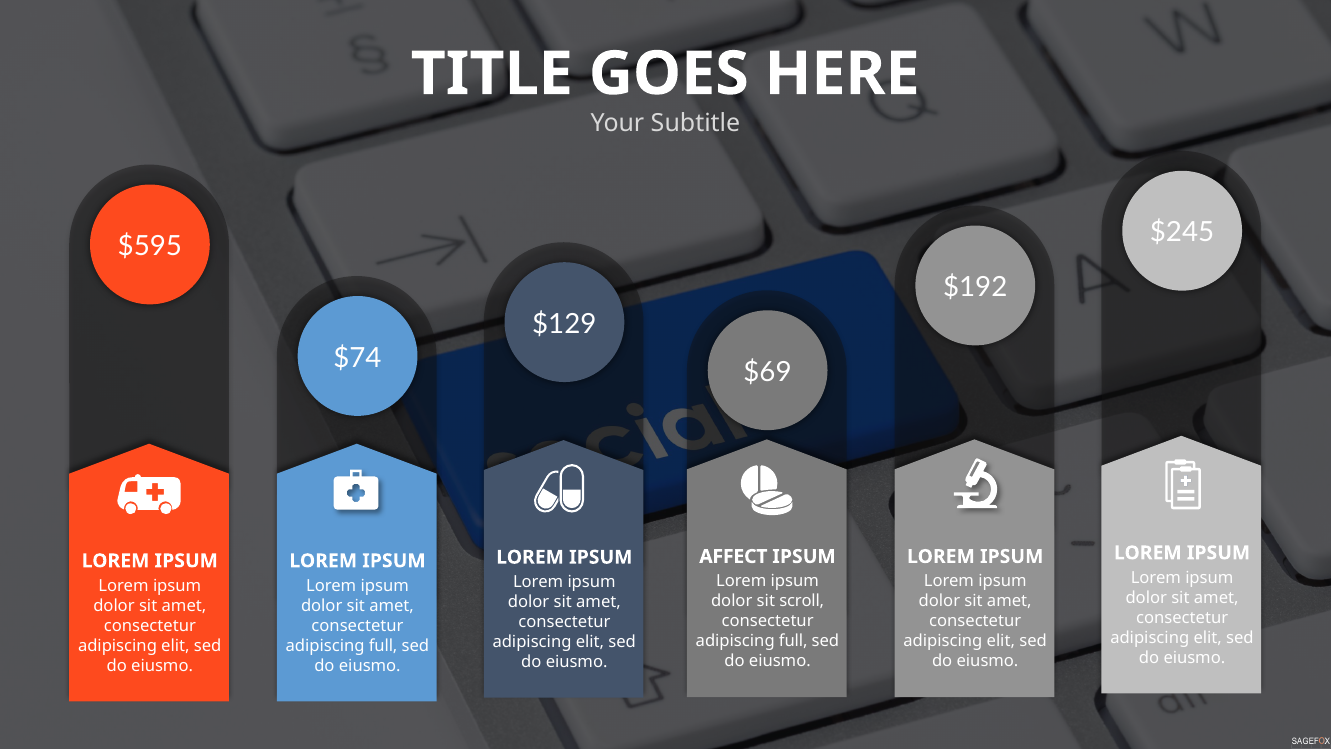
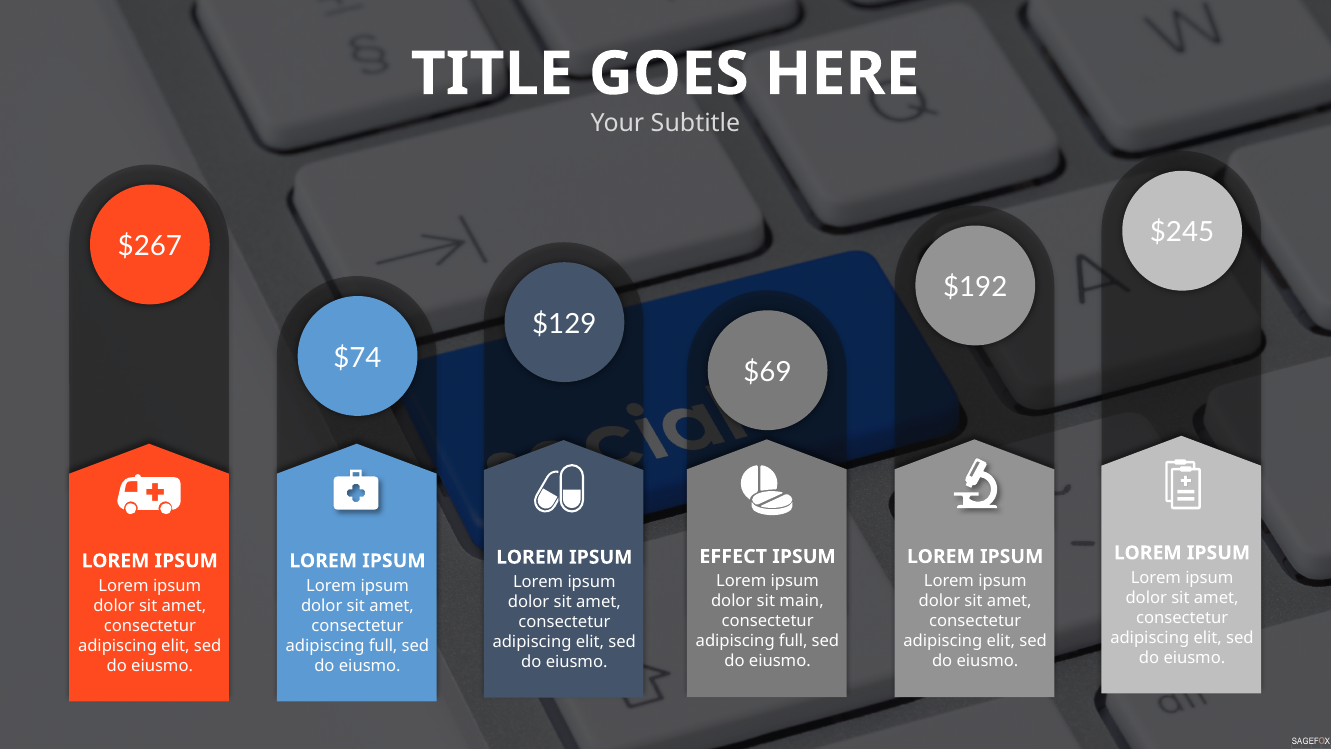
$595: $595 -> $267
AFFECT: AFFECT -> EFFECT
scroll: scroll -> main
